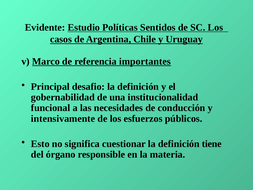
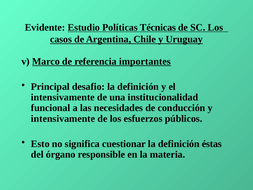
Sentidos: Sentidos -> Técnicas
gobernabilidad at (63, 97): gobernabilidad -> intensivamente
tiene: tiene -> éstas
